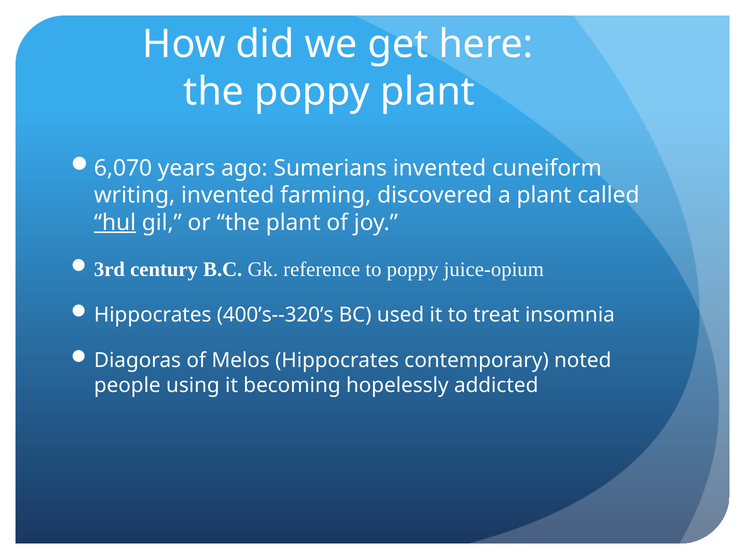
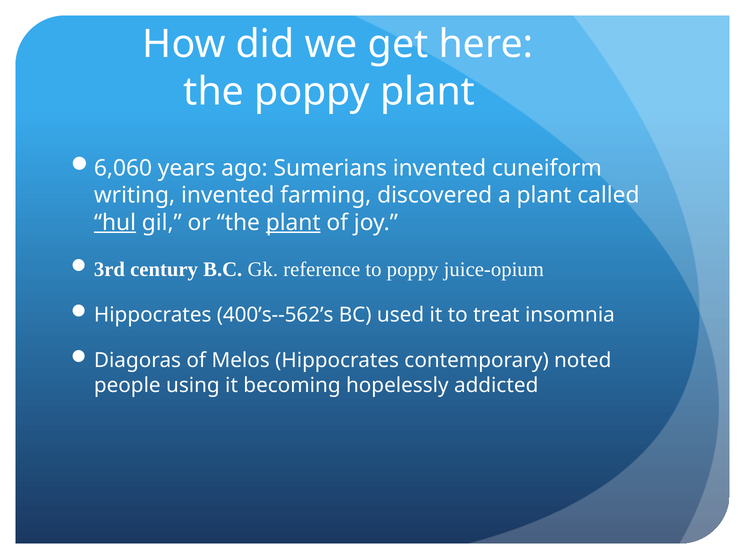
6,070: 6,070 -> 6,060
plant at (293, 223) underline: none -> present
400’s--320’s: 400’s--320’s -> 400’s--562’s
